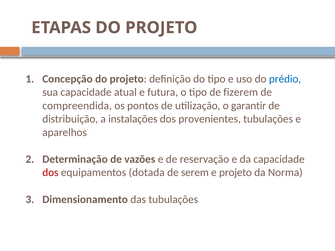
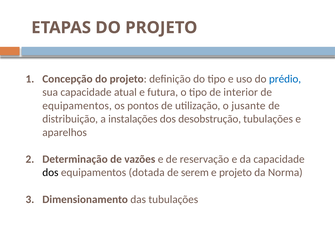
fizerem: fizerem -> interior
compreendida at (77, 106): compreendida -> equipamentos
garantir: garantir -> jusante
provenientes: provenientes -> desobstrução
dos at (50, 173) colour: red -> black
